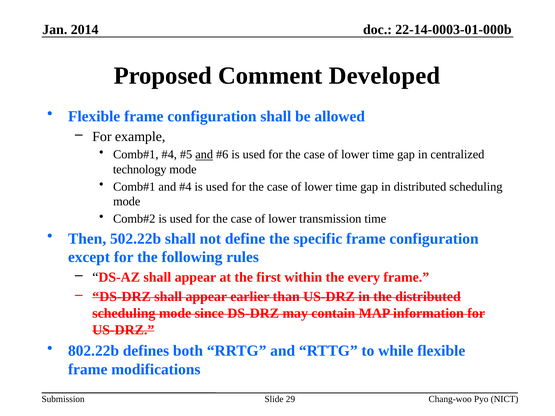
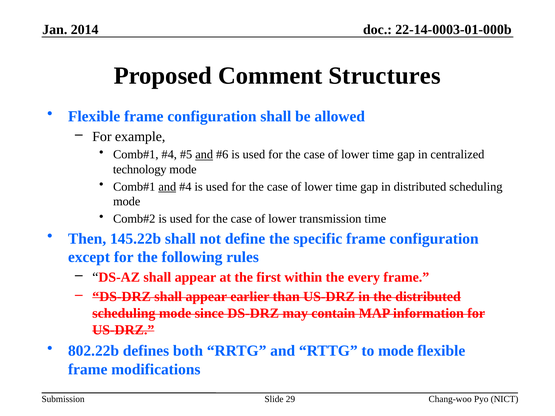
Developed: Developed -> Structures
and at (167, 187) underline: none -> present
502.22b: 502.22b -> 145.22b
to while: while -> mode
